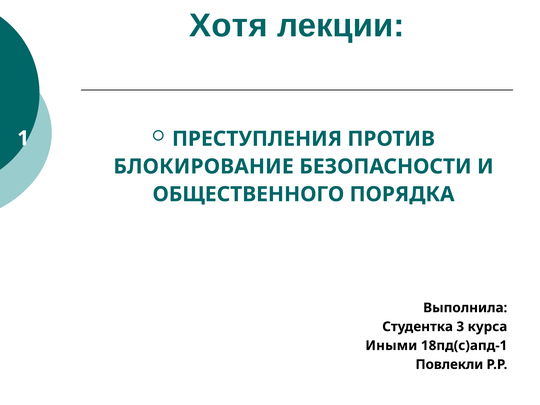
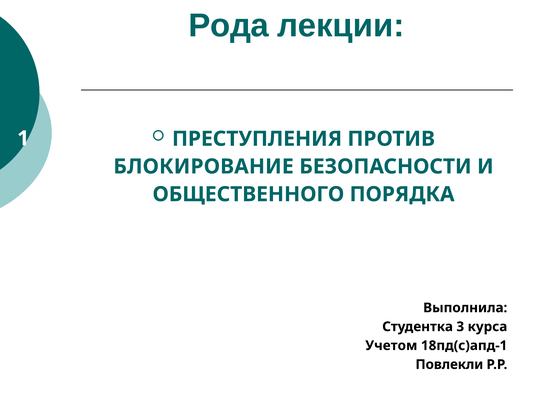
Хотя: Хотя -> Рода
Иными: Иными -> Учетом
